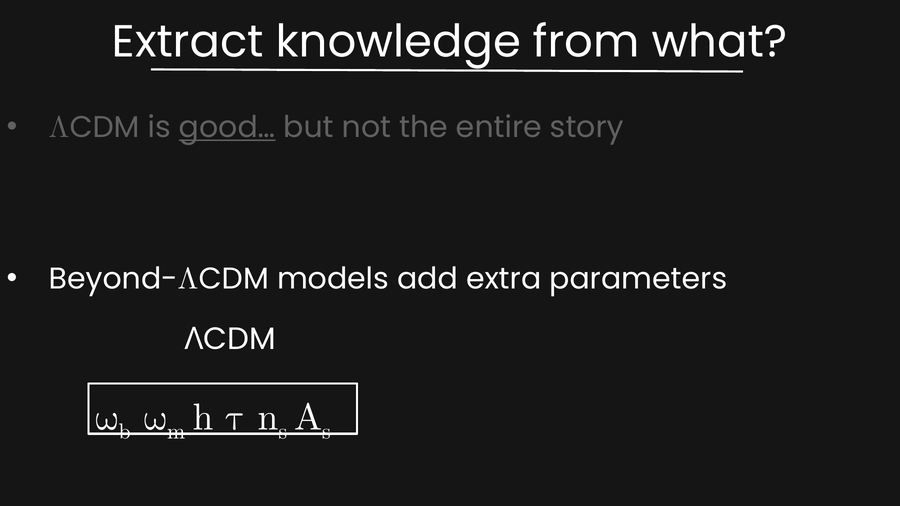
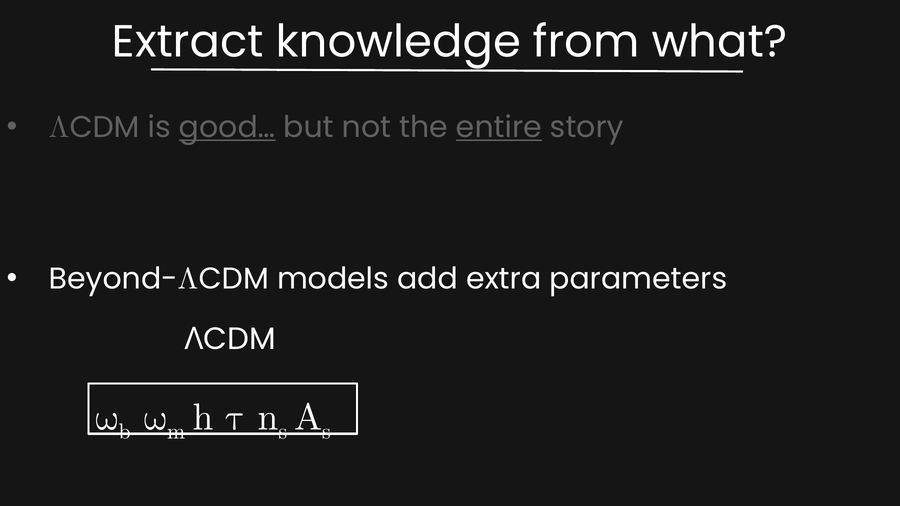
entire underline: none -> present
